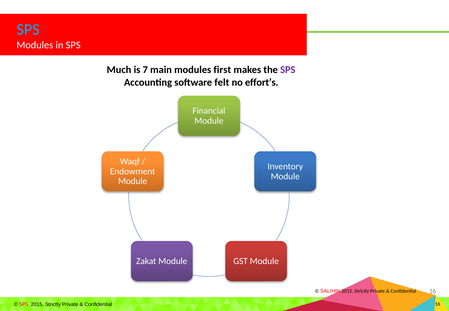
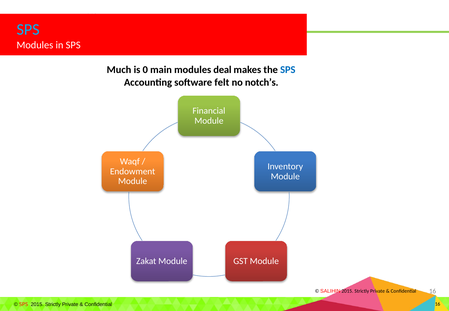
7: 7 -> 0
first: first -> deal
SPS at (288, 70) colour: purple -> blue
effort’s: effort’s -> notch’s
